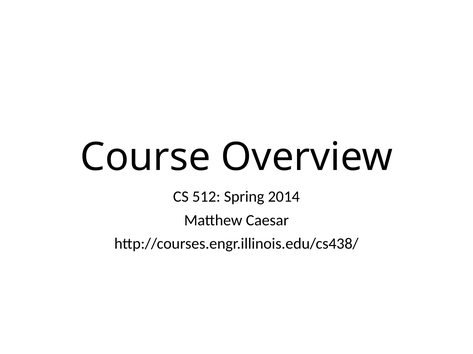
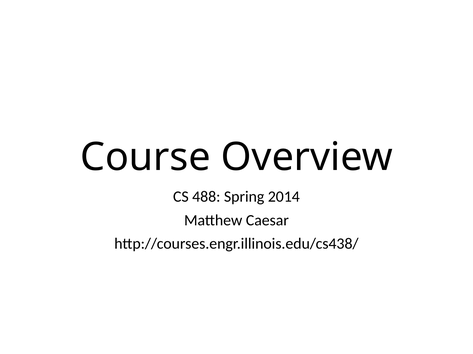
512: 512 -> 488
